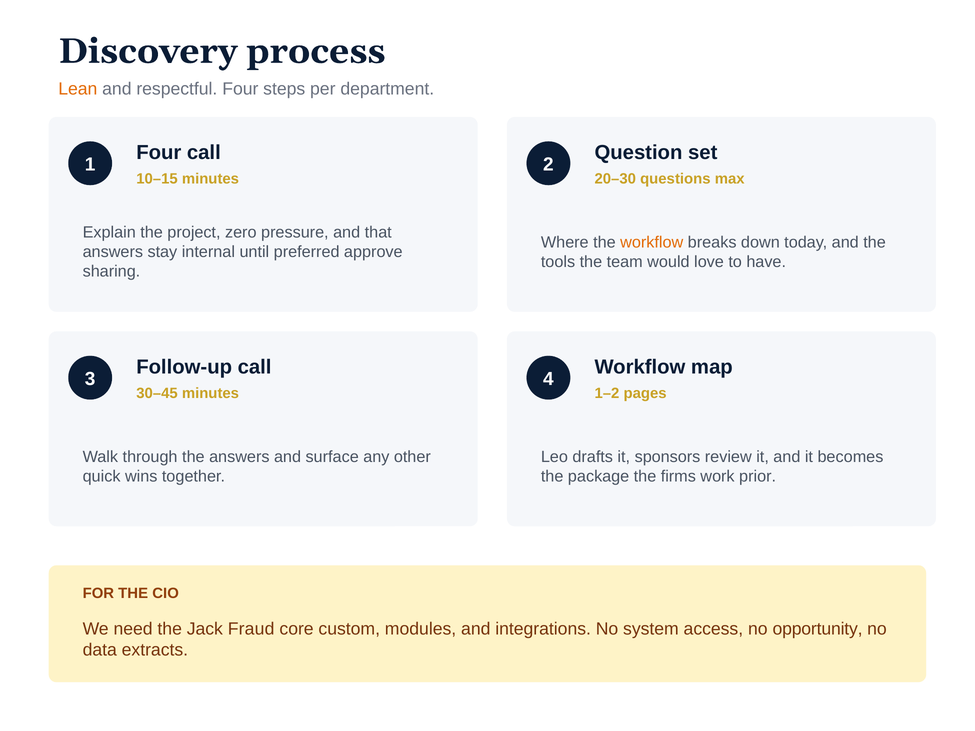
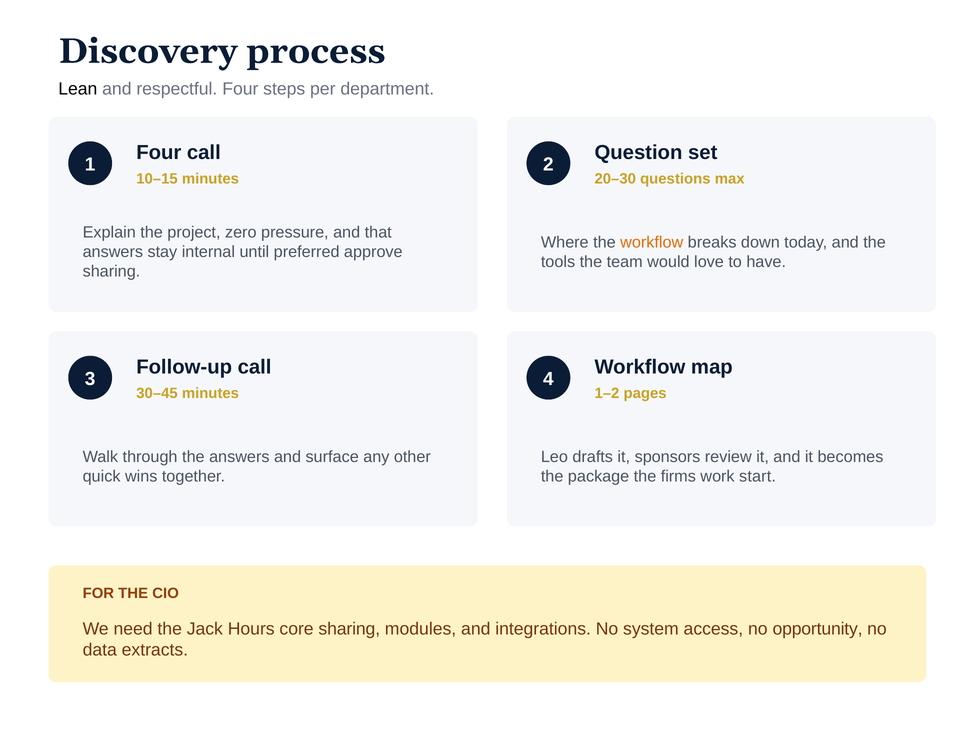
Lean colour: orange -> black
prior: prior -> start
Fraud: Fraud -> Hours
core custom: custom -> sharing
